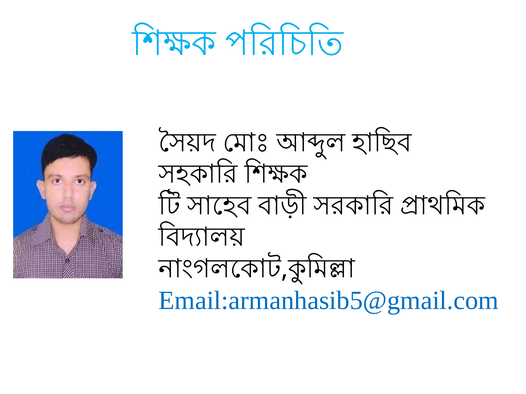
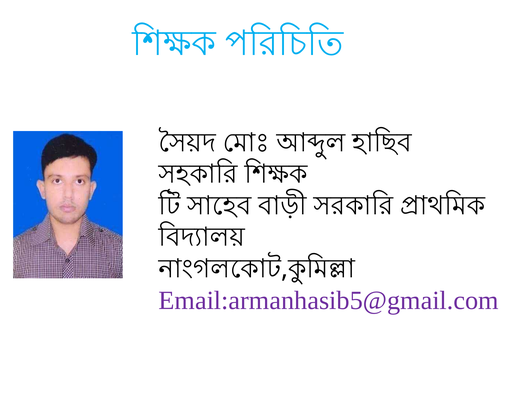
Email:armanhasib5@gmail.com colour: blue -> purple
